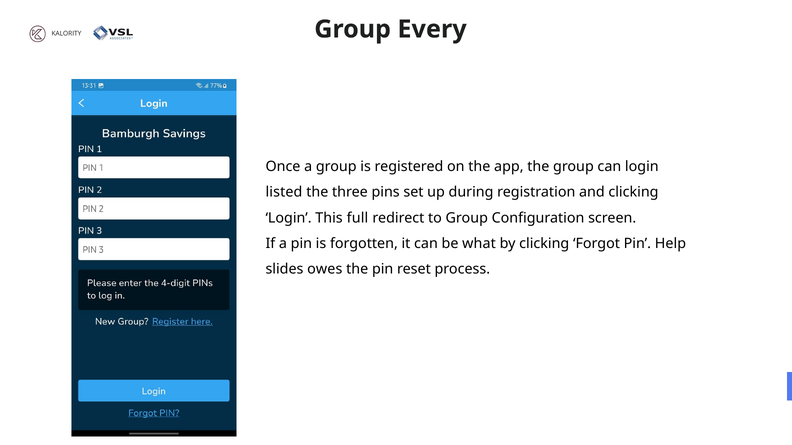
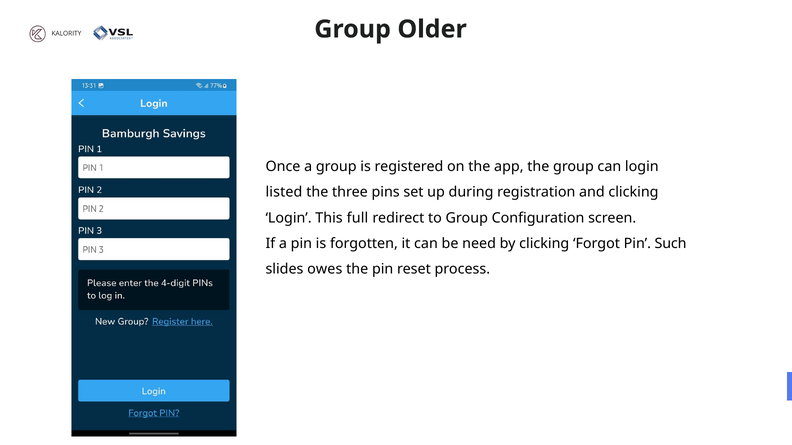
Every: Every -> Older
what: what -> need
Help: Help -> Such
